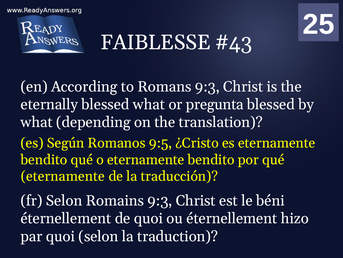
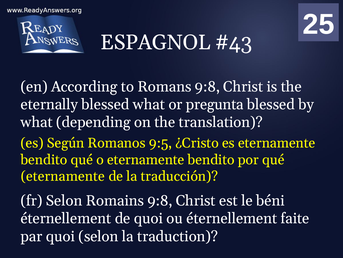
FAIBLESSE: FAIBLESSE -> ESPAGNOL
Romans 9:3: 9:3 -> 9:8
Romains 9:3: 9:3 -> 9:8
hizo: hizo -> faite
